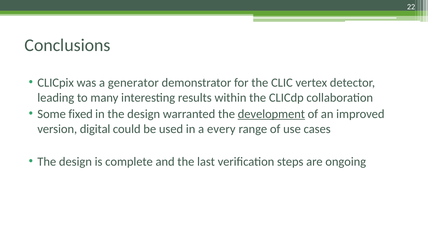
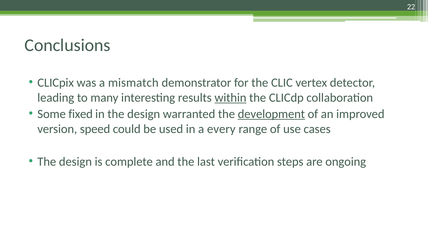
generator: generator -> mismatch
within underline: none -> present
digital: digital -> speed
